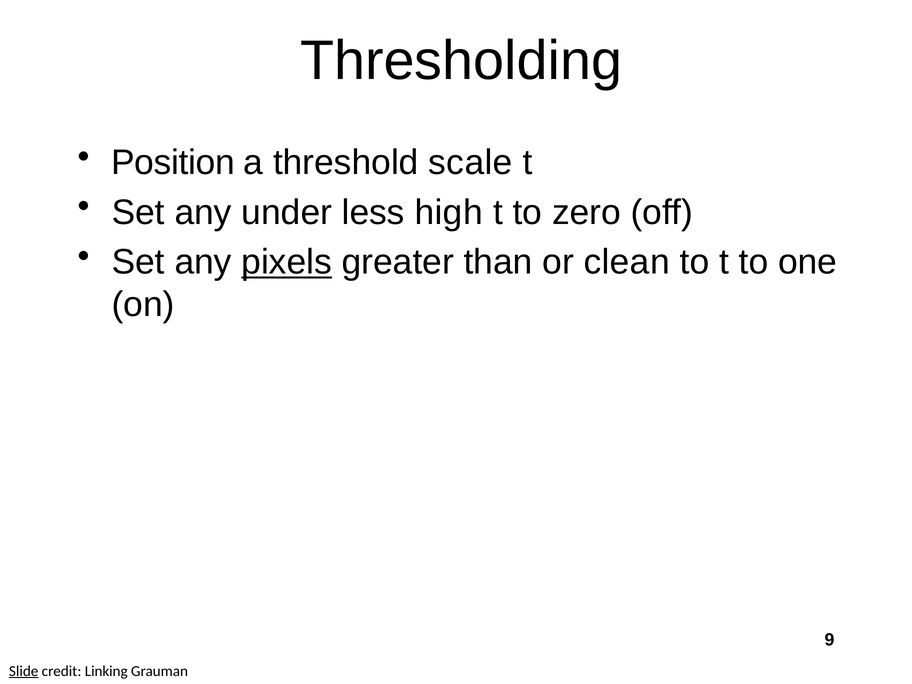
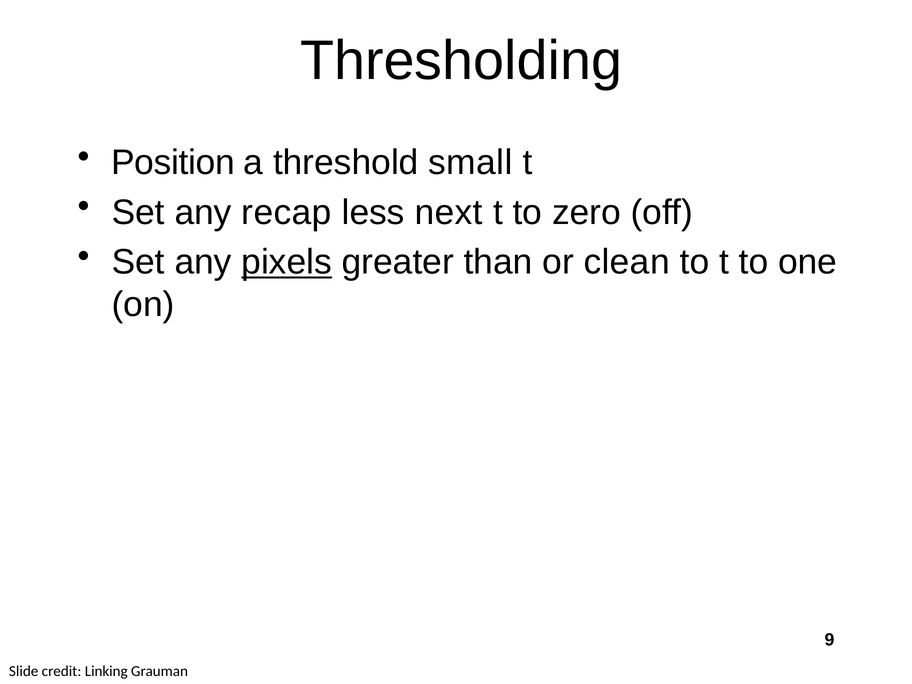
scale: scale -> small
under: under -> recap
high: high -> next
Slide underline: present -> none
